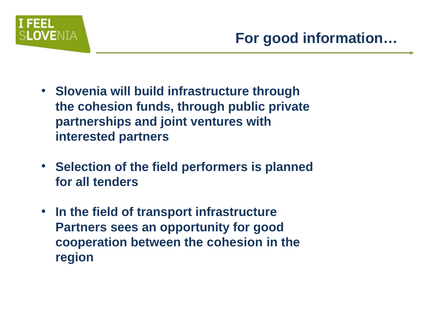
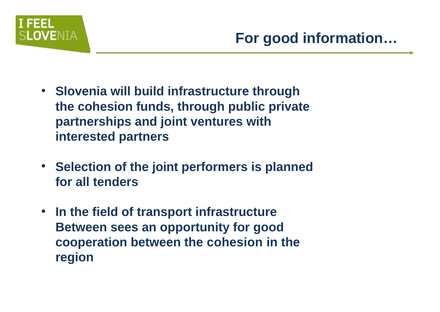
of the field: field -> joint
Partners at (81, 227): Partners -> Between
